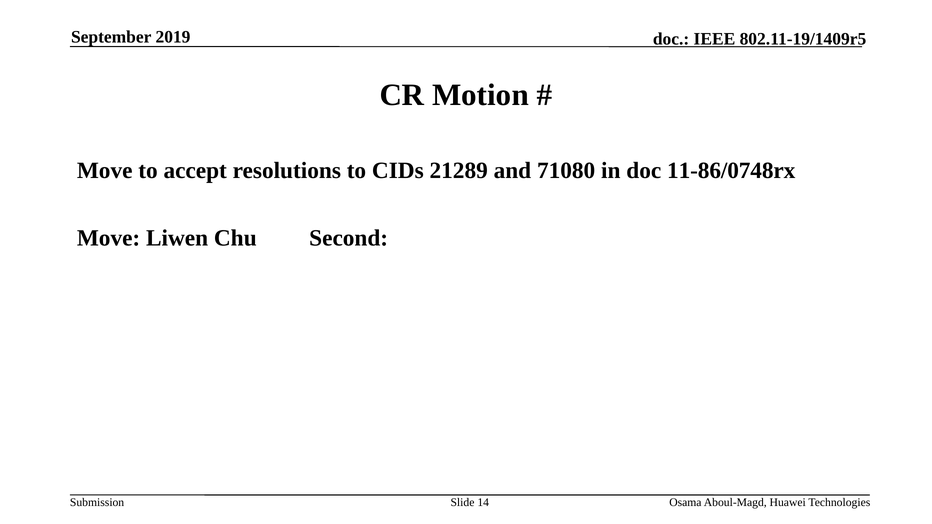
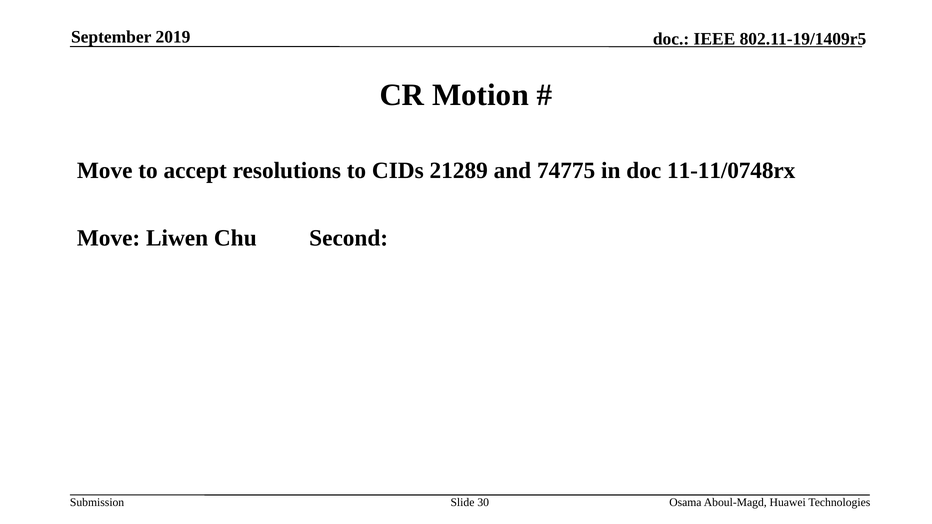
71080: 71080 -> 74775
11-86/0748rx: 11-86/0748rx -> 11-11/0748rx
14: 14 -> 30
